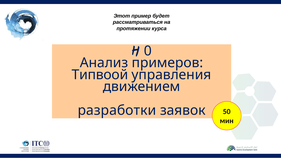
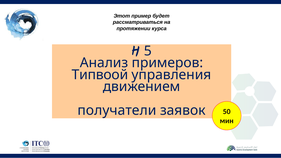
0: 0 -> 5
разработки: разработки -> получатели
